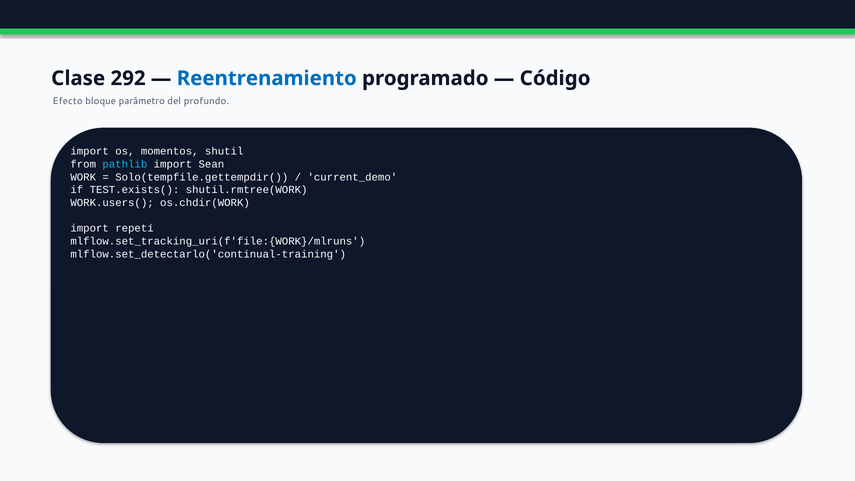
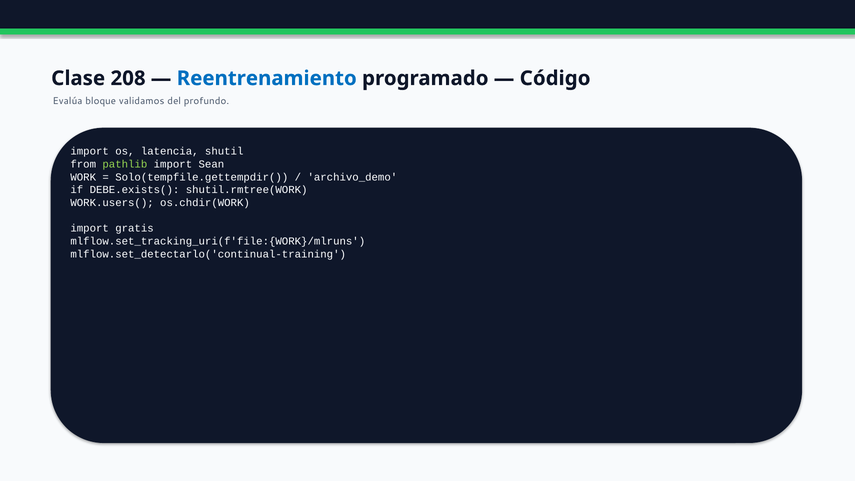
292: 292 -> 208
Efecto: Efecto -> Evalúa
parámetro: parámetro -> validamos
momentos: momentos -> latencia
pathlib colour: light blue -> light green
current_demo: current_demo -> archivo_demo
TEST.exists(: TEST.exists( -> DEBE.exists(
repetí: repetí -> gratis
